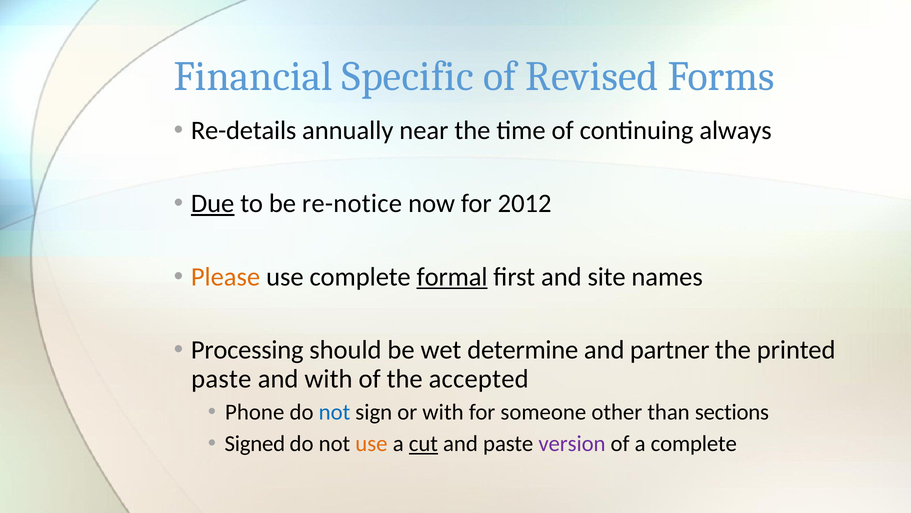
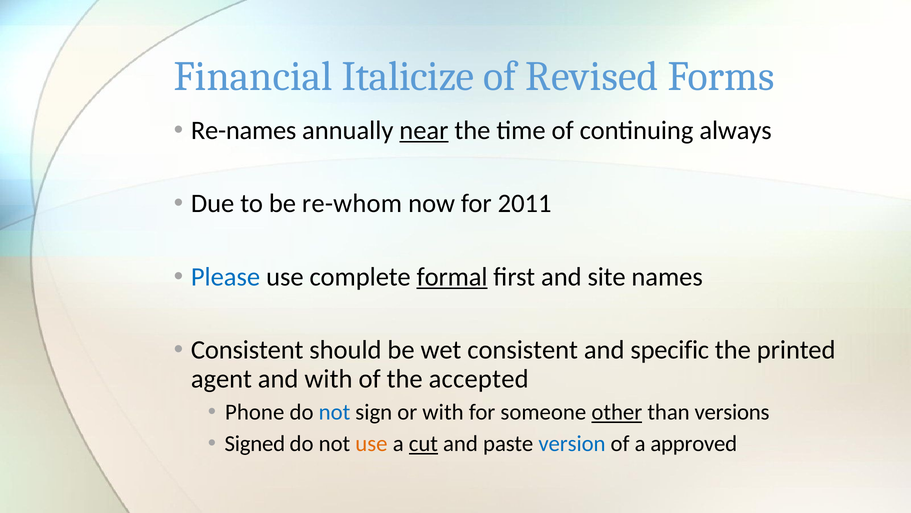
Specific: Specific -> Italicize
Re-details: Re-details -> Re-names
near underline: none -> present
Due underline: present -> none
re-notice: re-notice -> re-whom
2012: 2012 -> 2011
Please colour: orange -> blue
Processing at (247, 350): Processing -> Consistent
wet determine: determine -> consistent
partner: partner -> specific
paste at (221, 378): paste -> agent
other underline: none -> present
sections: sections -> versions
version colour: purple -> blue
a complete: complete -> approved
